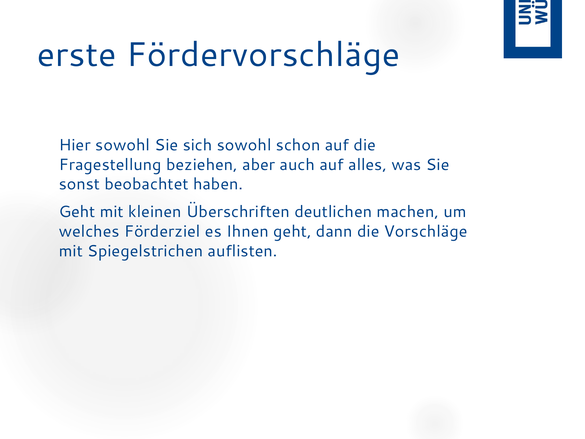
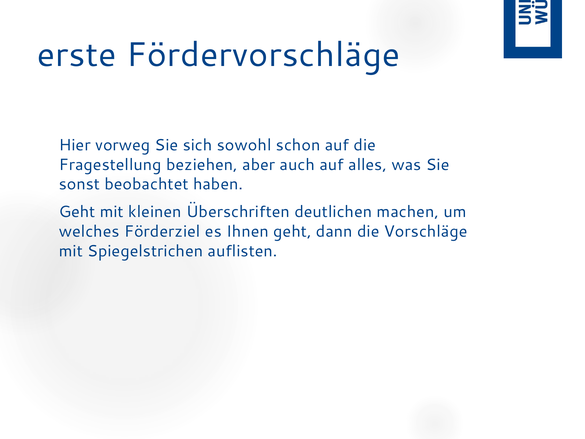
Hier sowohl: sowohl -> vorweg
